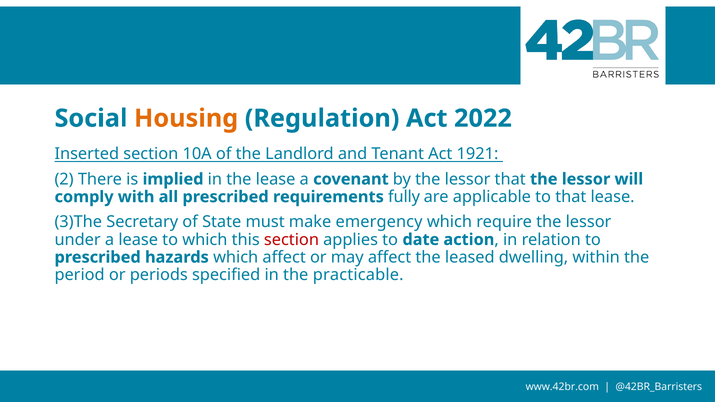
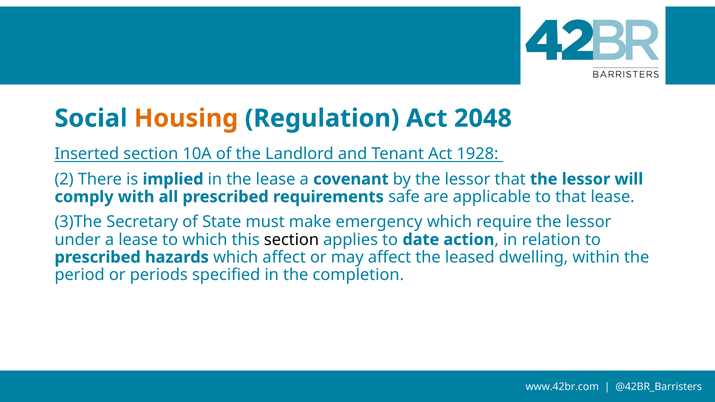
2022: 2022 -> 2048
1921: 1921 -> 1928
fully: fully -> safe
section at (291, 240) colour: red -> black
practicable: practicable -> completion
